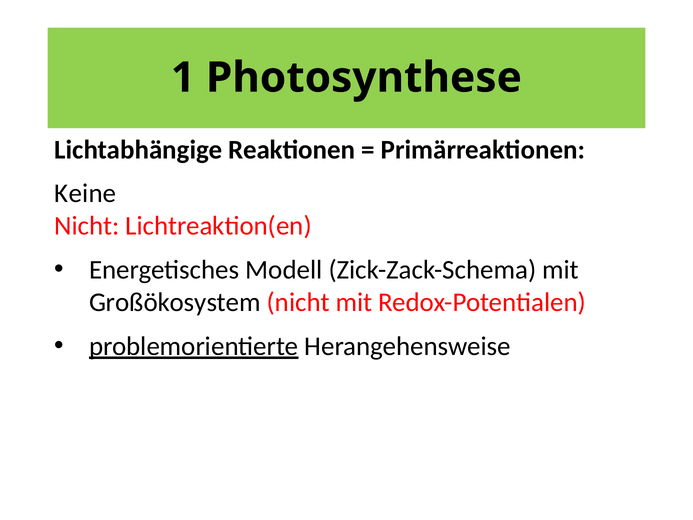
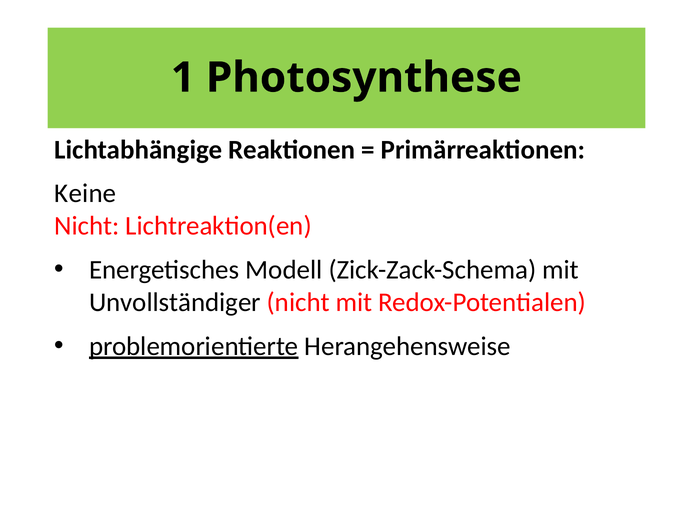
Großökosystem: Großökosystem -> Unvollständiger
